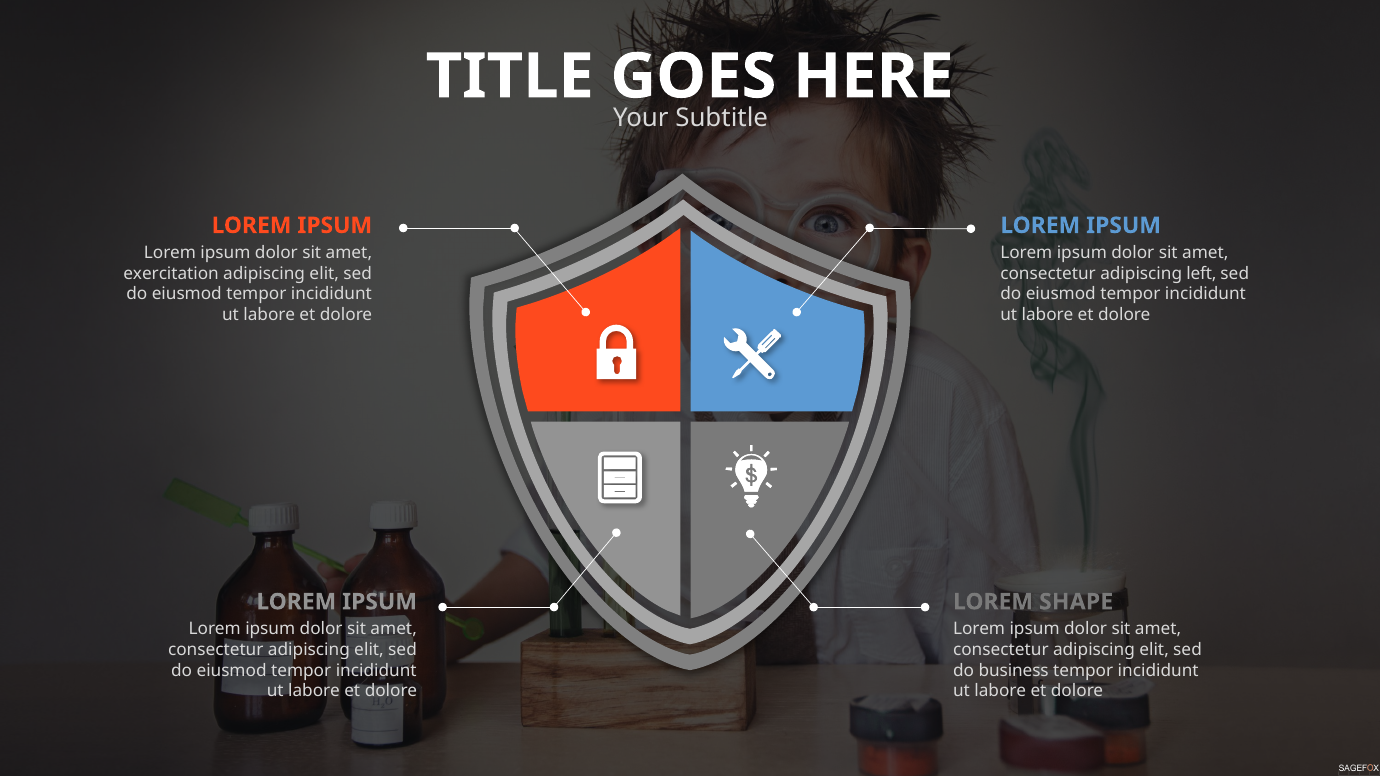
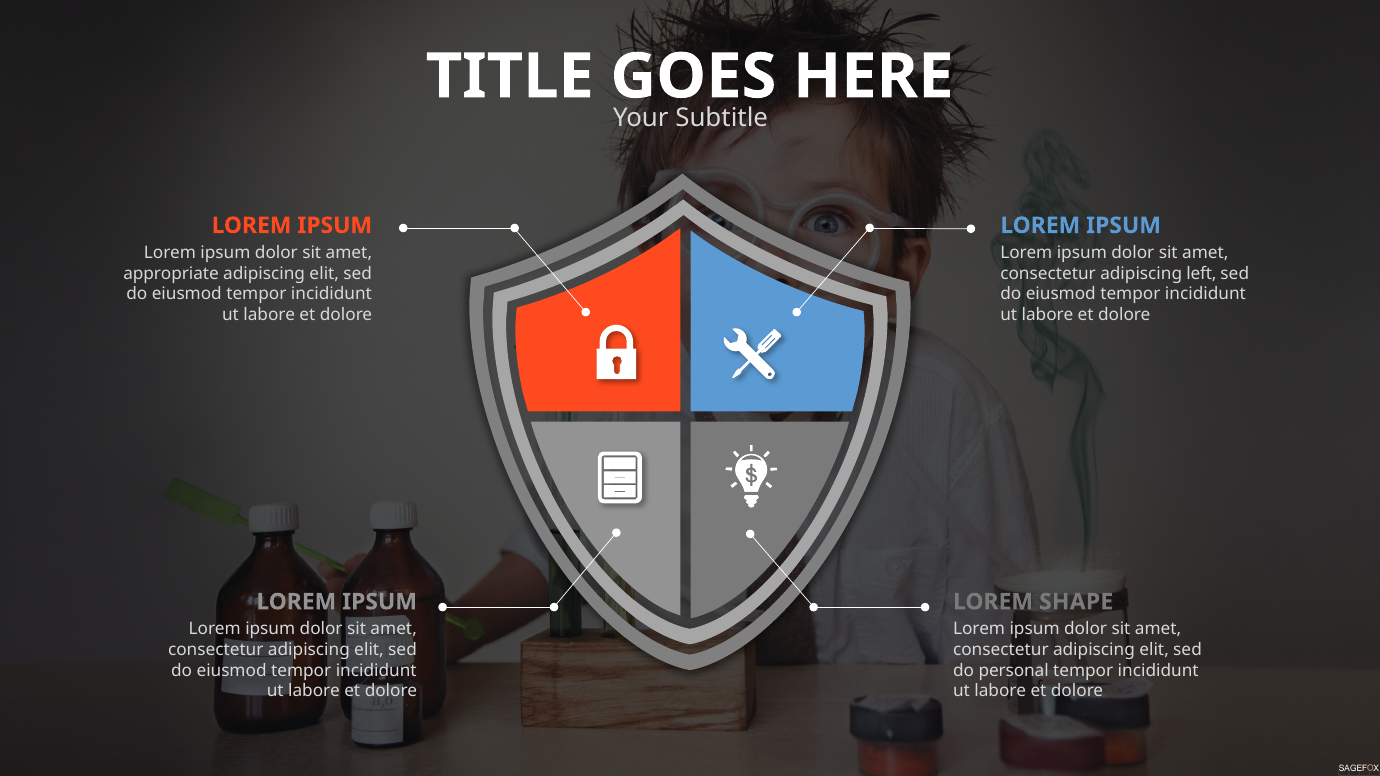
exercitation: exercitation -> appropriate
business: business -> personal
